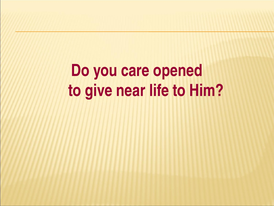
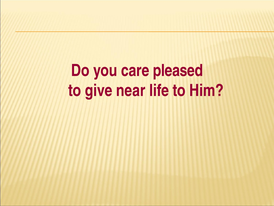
opened: opened -> pleased
